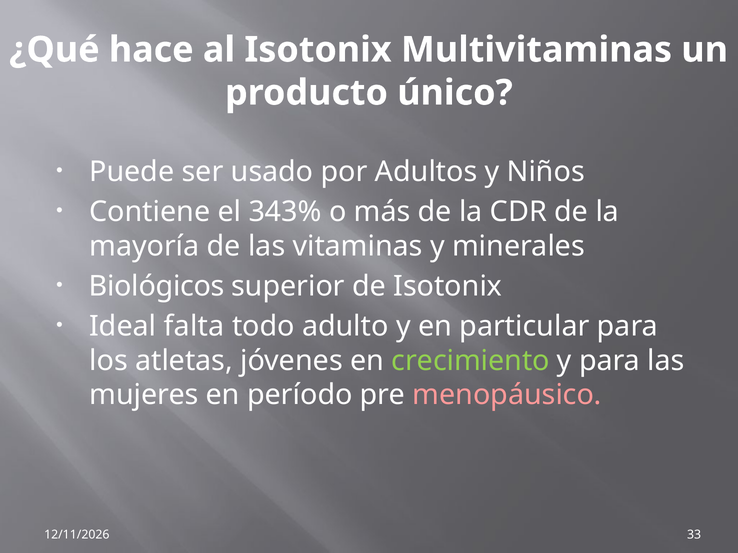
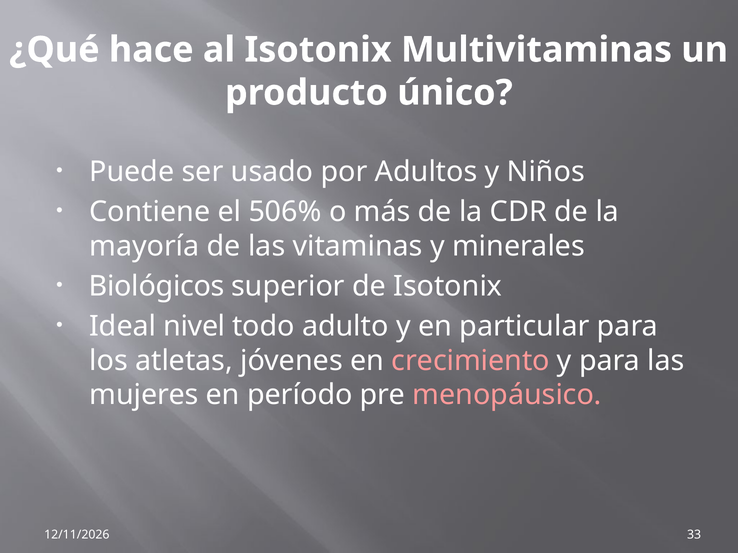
343%: 343% -> 506%
falta: falta -> nivel
crecimiento colour: light green -> pink
